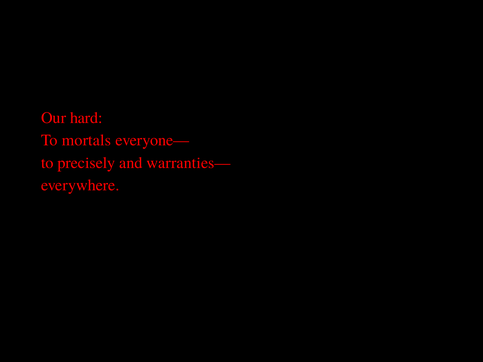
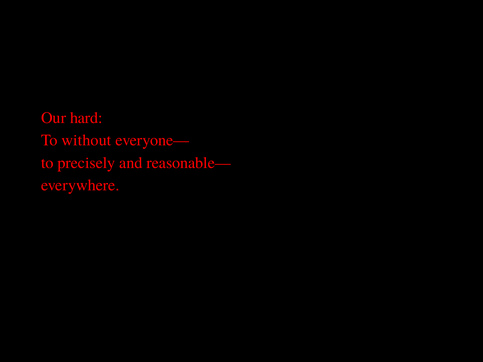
mortals: mortals -> without
warranties—: warranties— -> reasonable—
